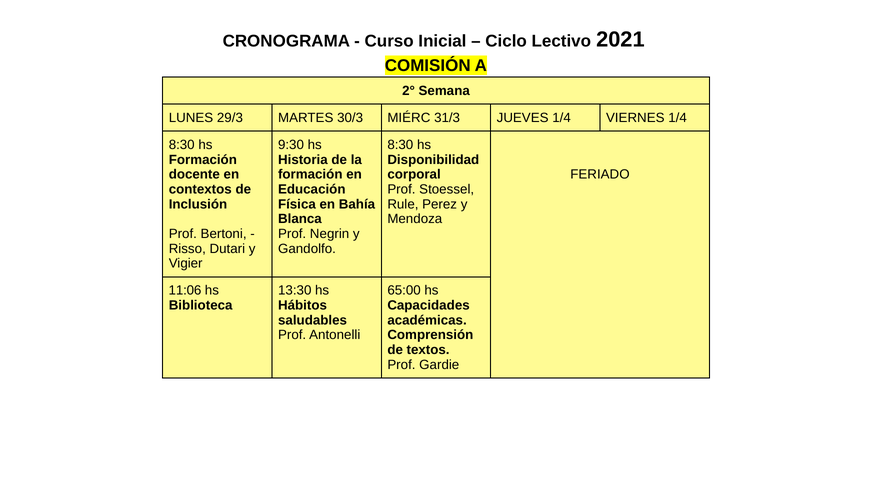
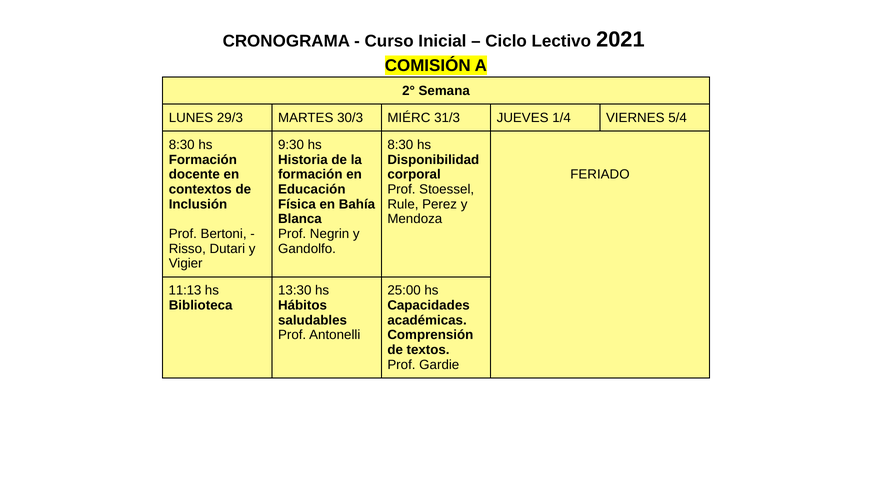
VIERNES 1/4: 1/4 -> 5/4
11:06: 11:06 -> 11:13
65:00: 65:00 -> 25:00
